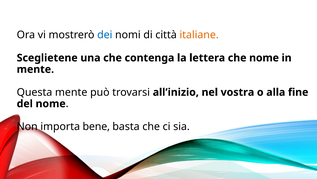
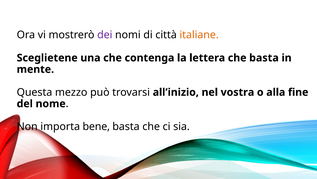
dei colour: blue -> purple
che nome: nome -> basta
Questa mente: mente -> mezzo
